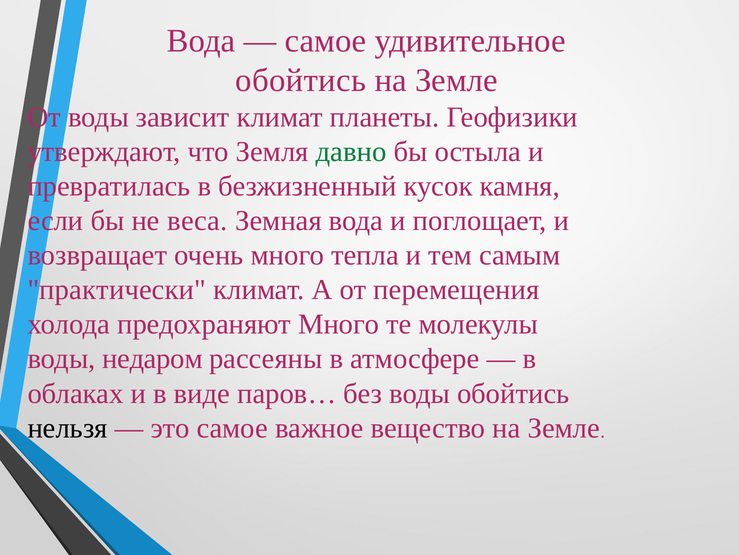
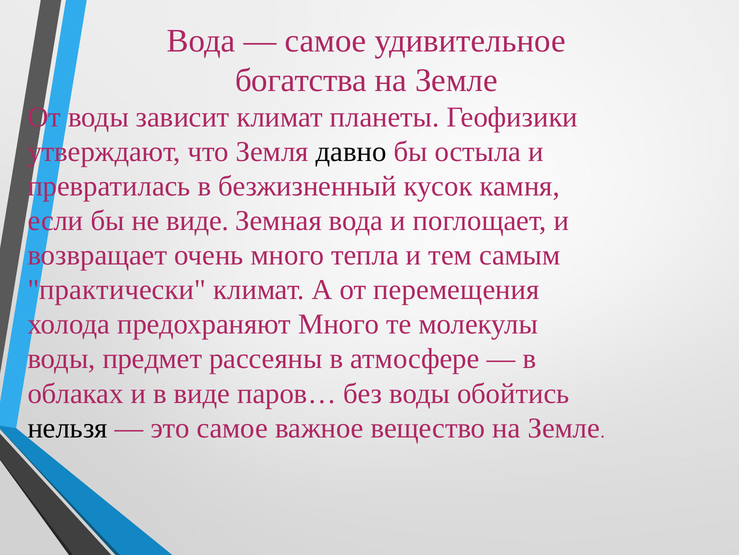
обойтись at (301, 80): обойтись -> богатства
давно colour: green -> black
не веса: веса -> виде
недаром: недаром -> предмет
